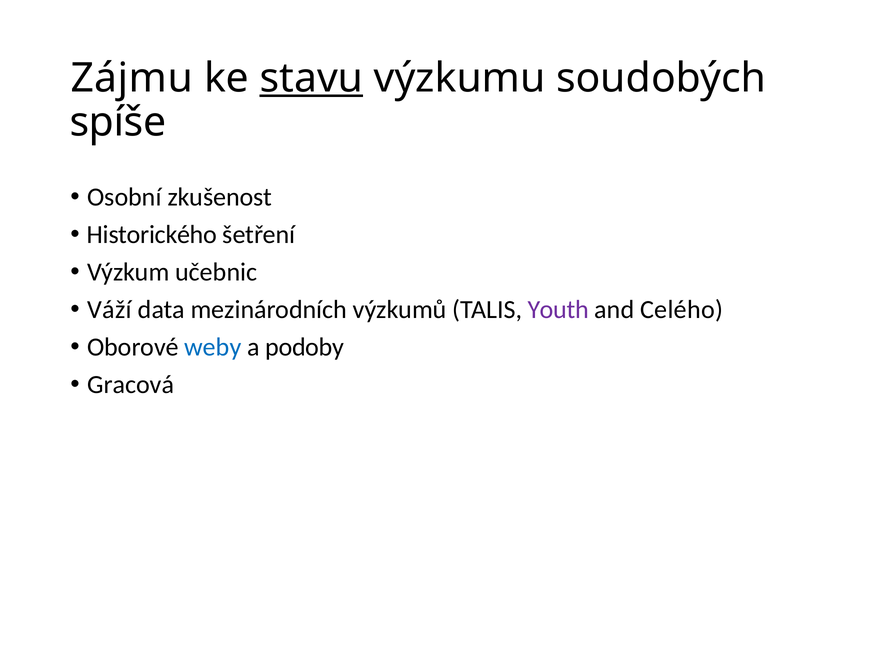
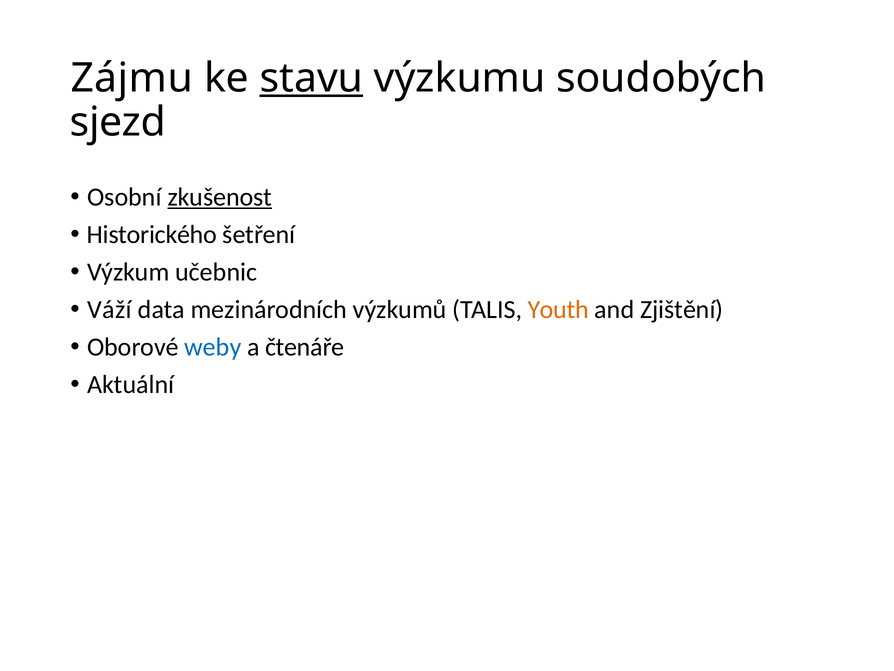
spíše: spíše -> sjezd
zkušenost underline: none -> present
Youth colour: purple -> orange
Celého: Celého -> Zjištění
podoby: podoby -> čtenáře
Gracová: Gracová -> Aktuální
